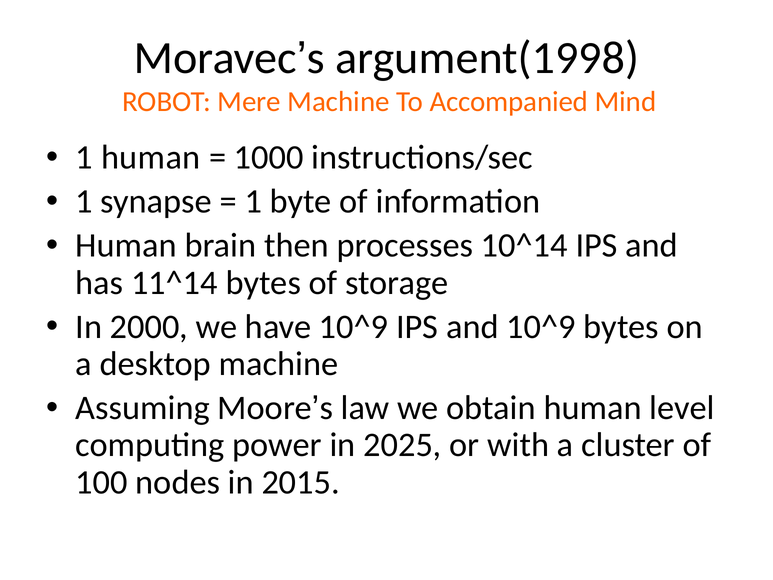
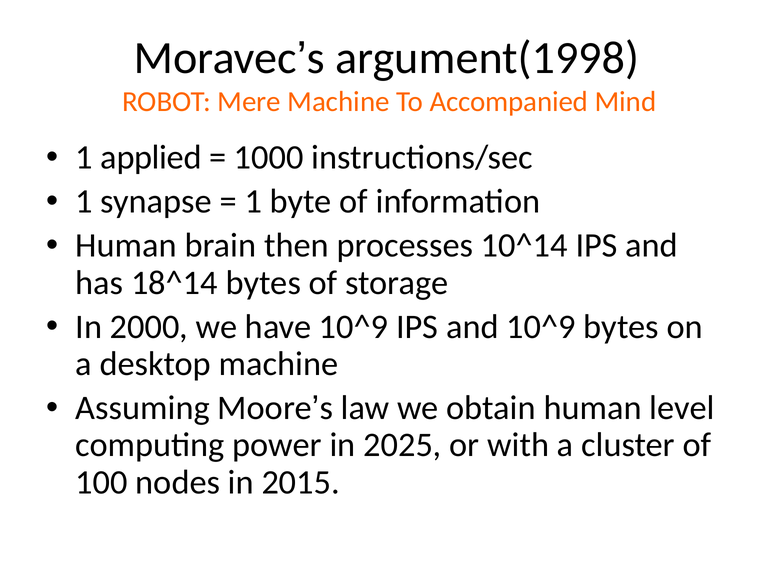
1 human: human -> applied
11^14: 11^14 -> 18^14
